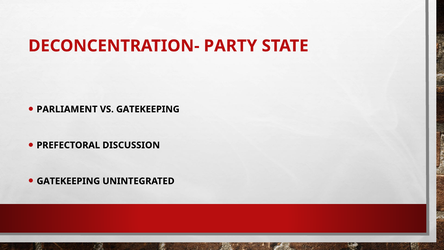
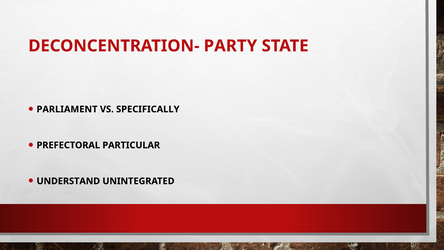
VS GATEKEEPING: GATEKEEPING -> SPECIFICALLY
DISCUSSION: DISCUSSION -> PARTICULAR
GATEKEEPING at (68, 181): GATEKEEPING -> UNDERSTAND
